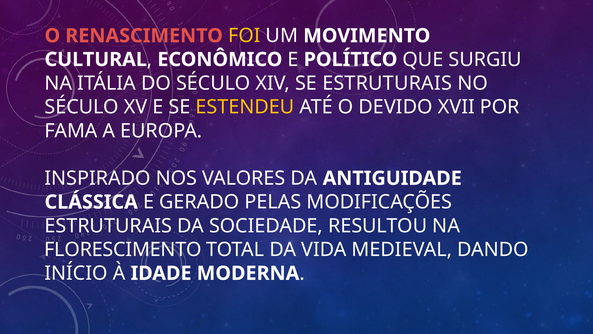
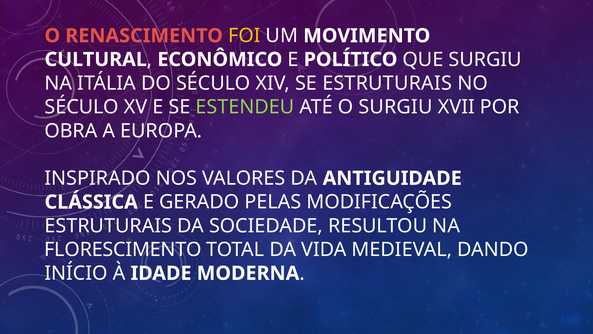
ESTENDEU colour: yellow -> light green
O DEVIDO: DEVIDO -> SURGIU
FAMA: FAMA -> OBRA
